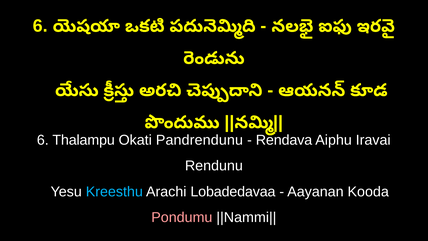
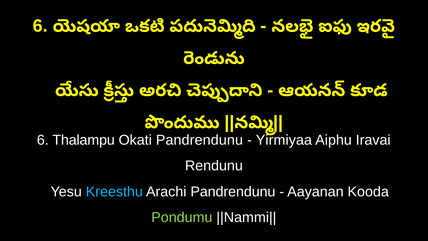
Rendava: Rendava -> Yirmiyaa
Arachi Lobadedavaa: Lobadedavaa -> Pandrendunu
Pondumu colour: pink -> light green
